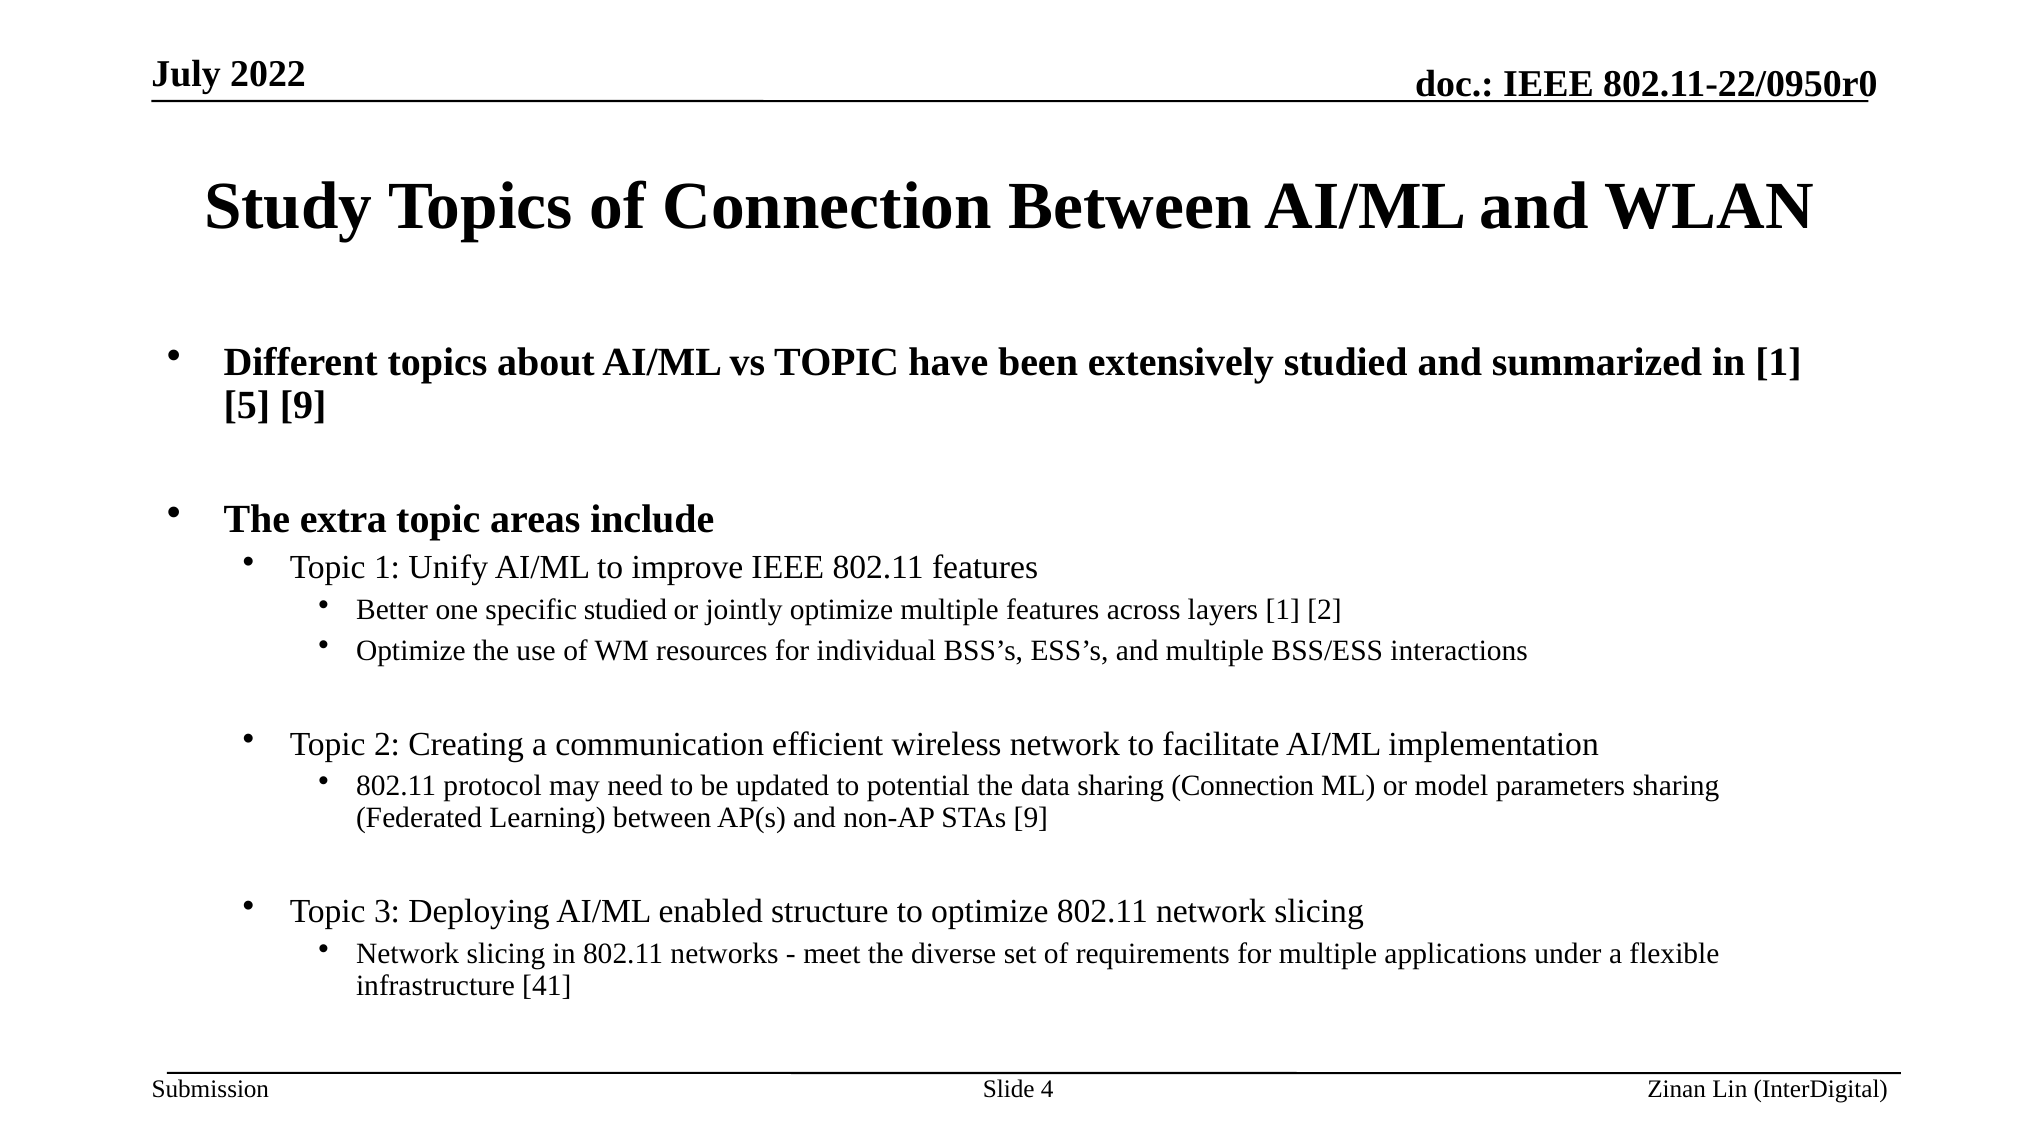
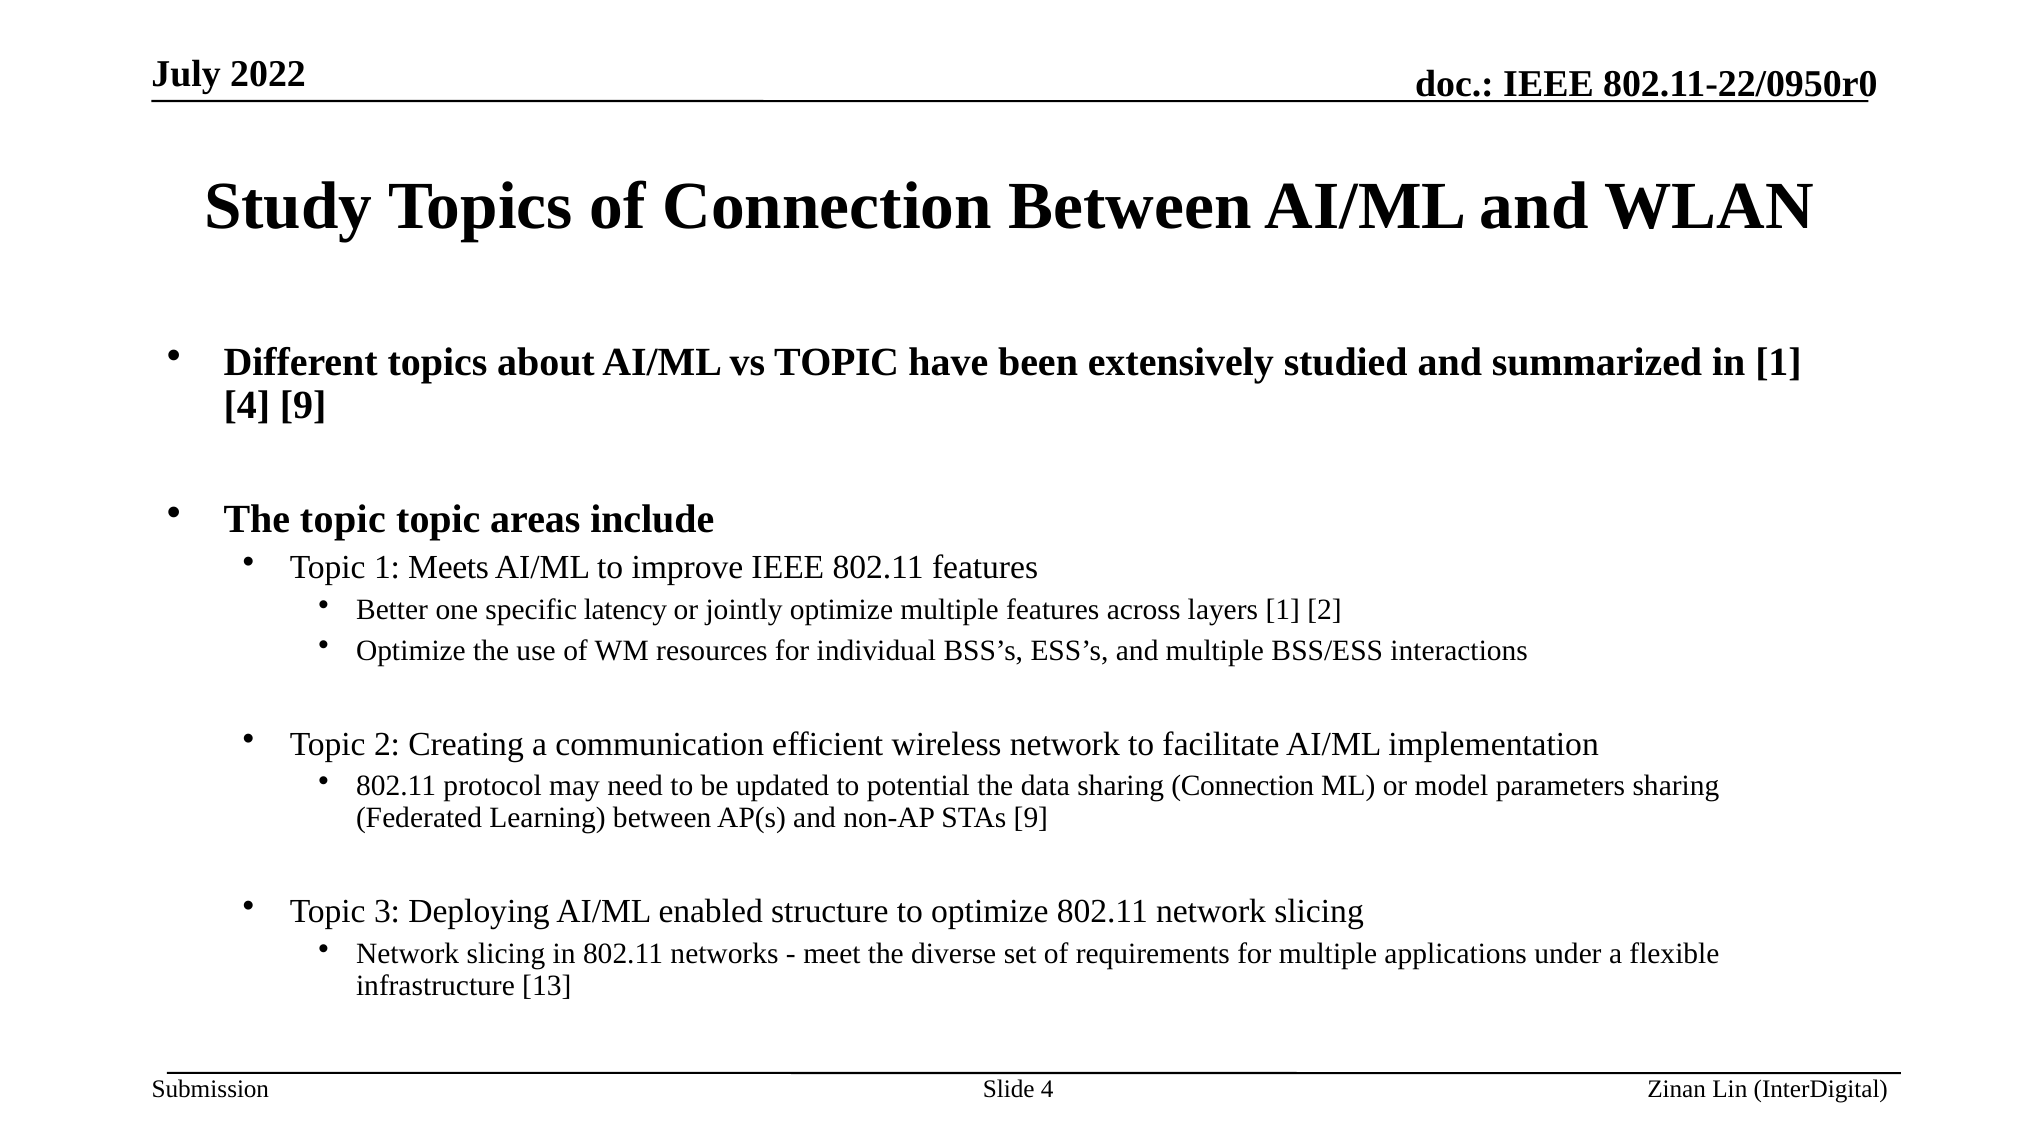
5 at (247, 406): 5 -> 4
The extra: extra -> topic
Unify: Unify -> Meets
specific studied: studied -> latency
41: 41 -> 13
